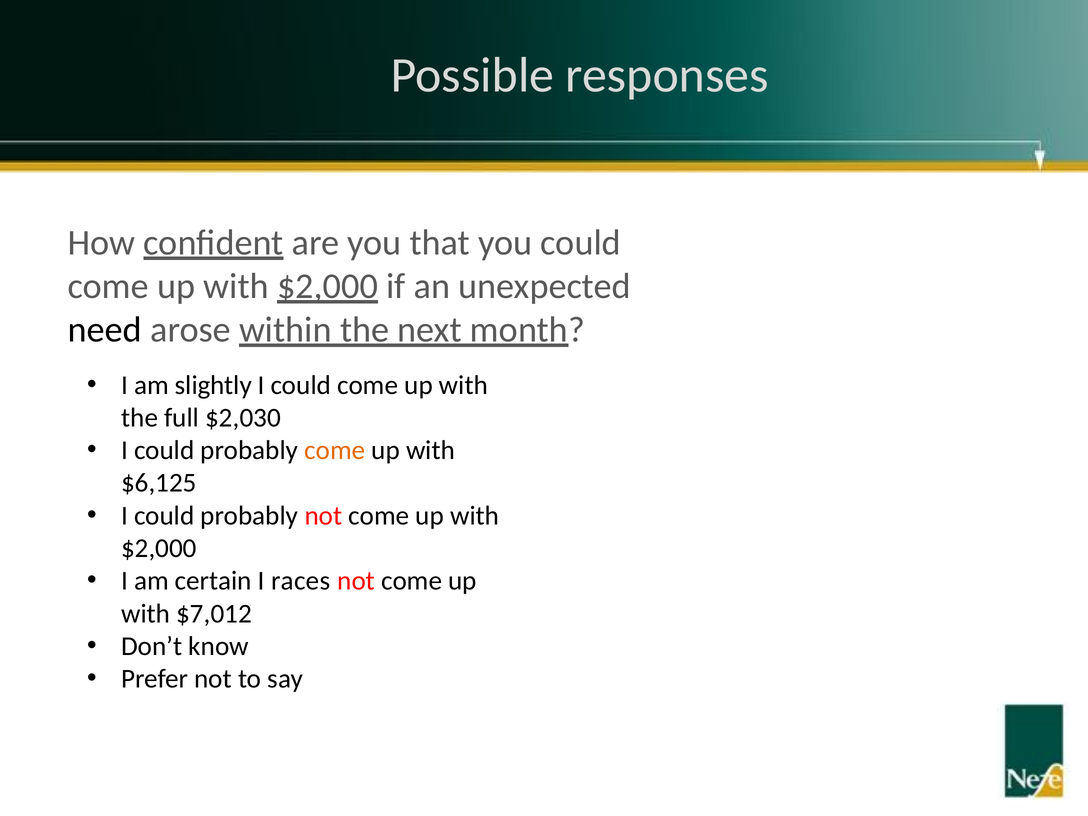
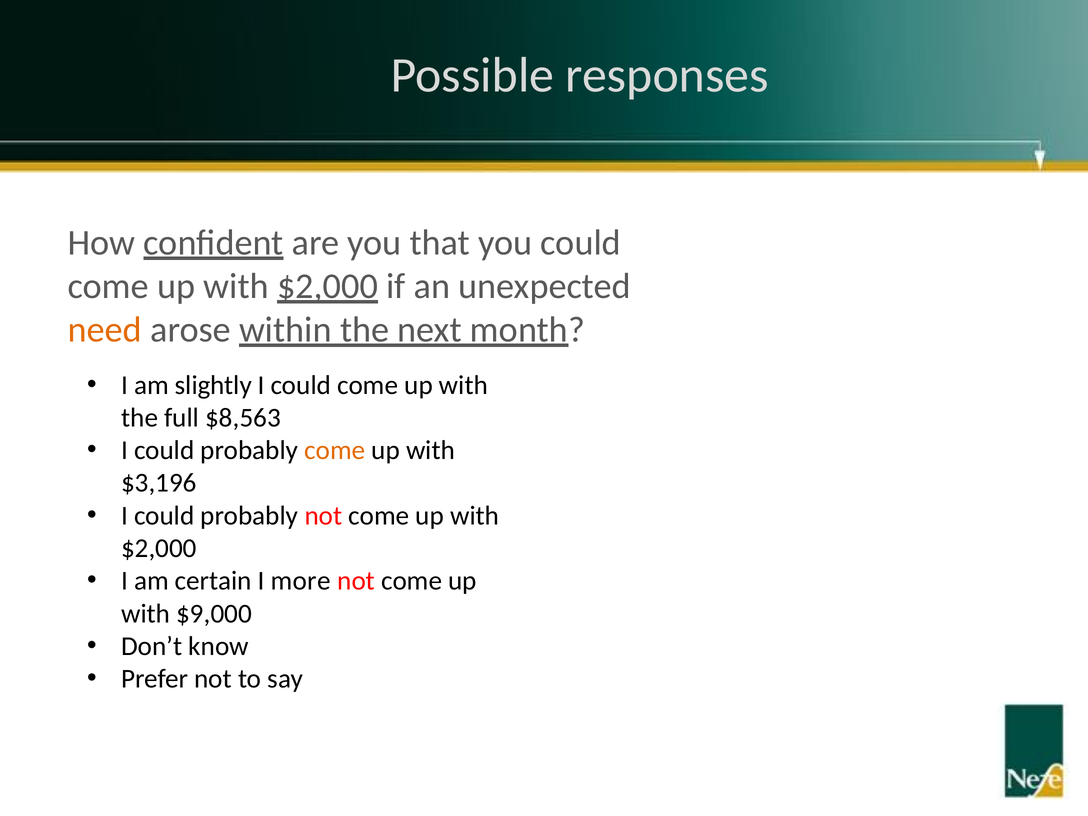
need colour: black -> orange
$2,030: $2,030 -> $8,563
$6,125: $6,125 -> $3,196
races: races -> more
$7,012: $7,012 -> $9,000
